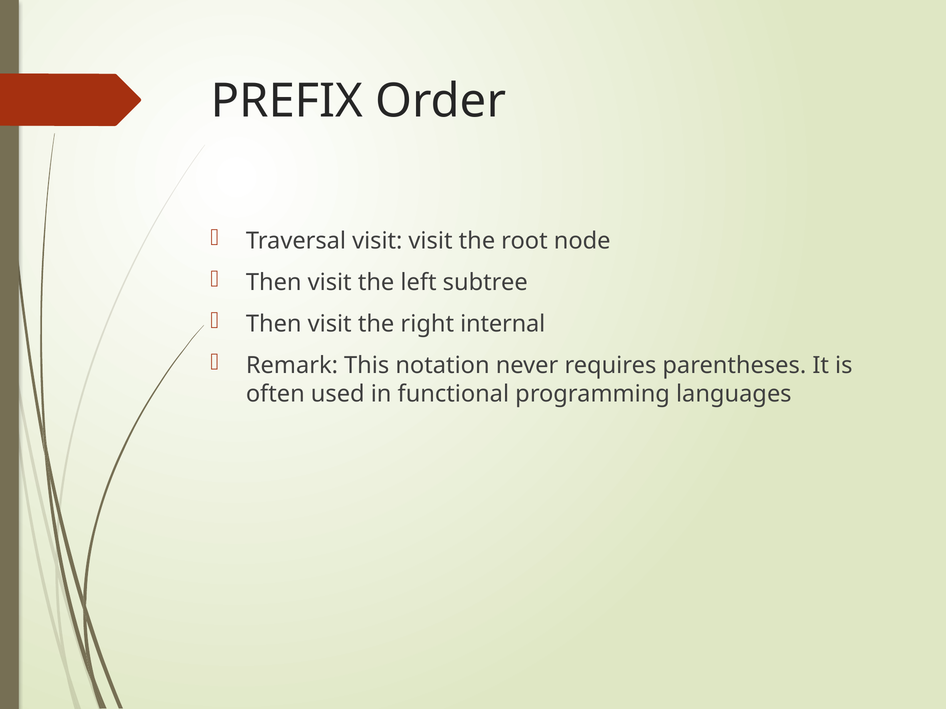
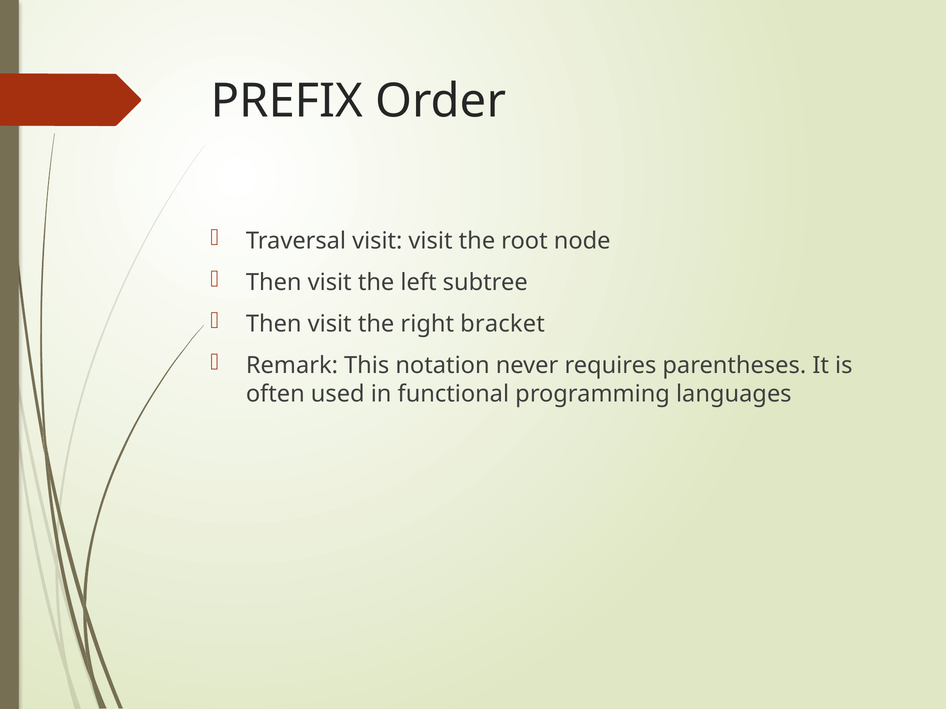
internal: internal -> bracket
